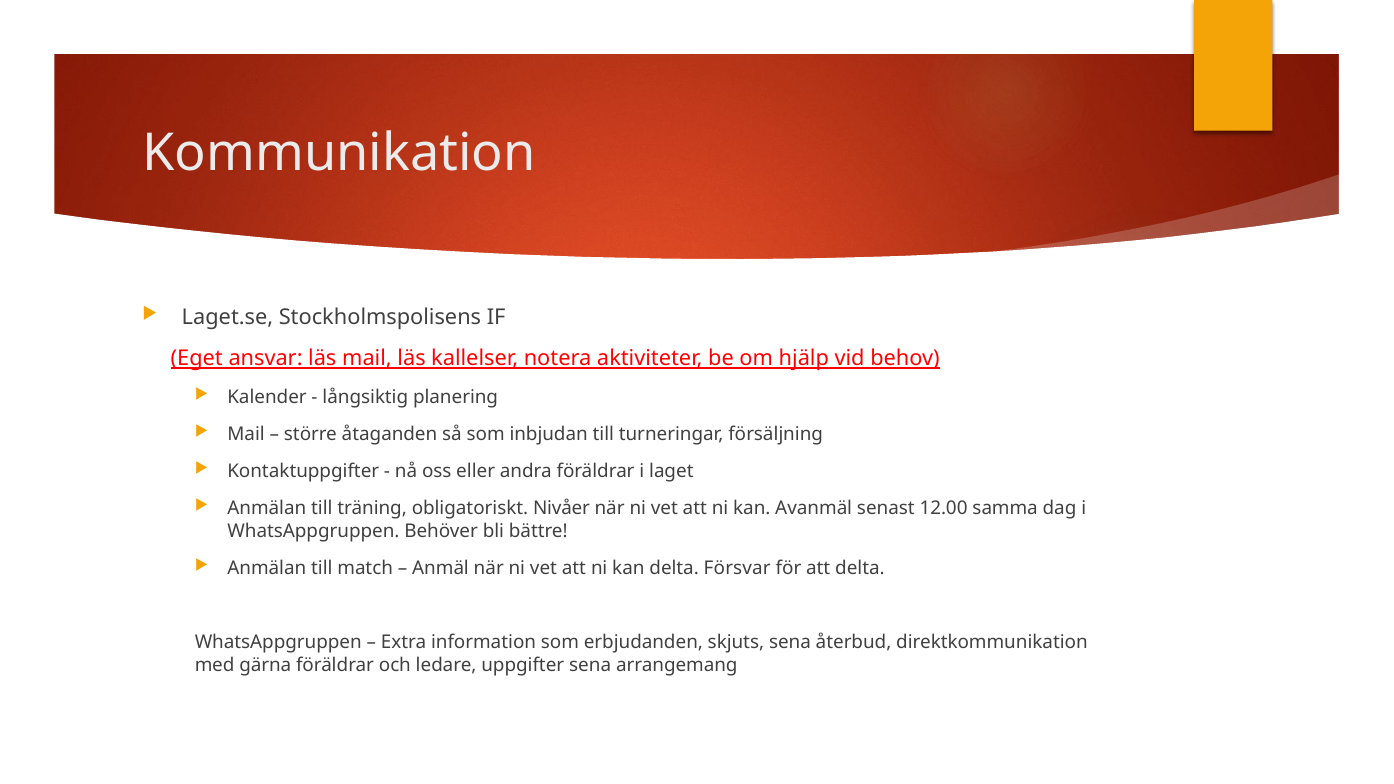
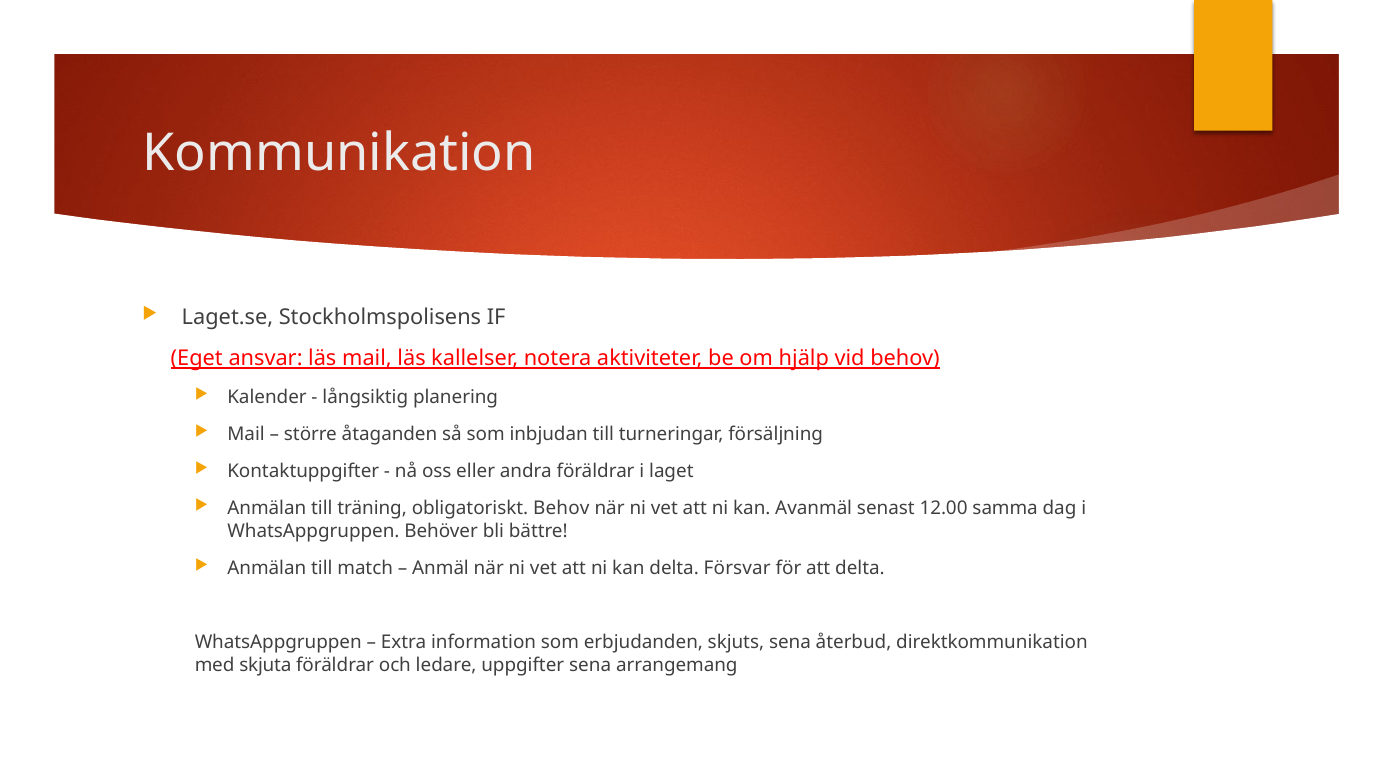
obligatoriskt Nivåer: Nivåer -> Behov
gärna: gärna -> skjuta
